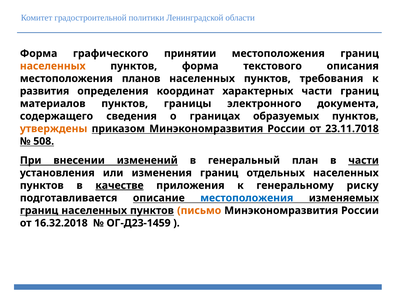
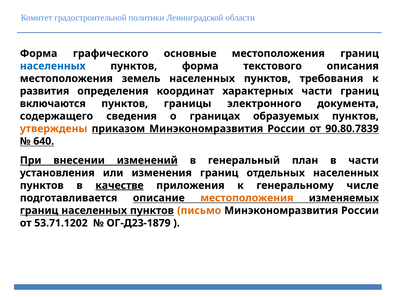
принятии: принятии -> основные
населенных at (53, 66) colour: orange -> blue
планов: планов -> земель
материалов: материалов -> включаются
23.11.7018: 23.11.7018 -> 90.80.7839
508: 508 -> 640
части at (364, 160) underline: present -> none
риску: риску -> числе
местоположения at (247, 198) colour: blue -> orange
16.32.2018: 16.32.2018 -> 53.71.1202
ОГ-Д23-1459: ОГ-Д23-1459 -> ОГ-Д23-1879
